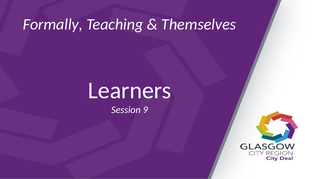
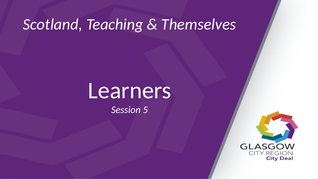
Formally: Formally -> Scotland
9: 9 -> 5
